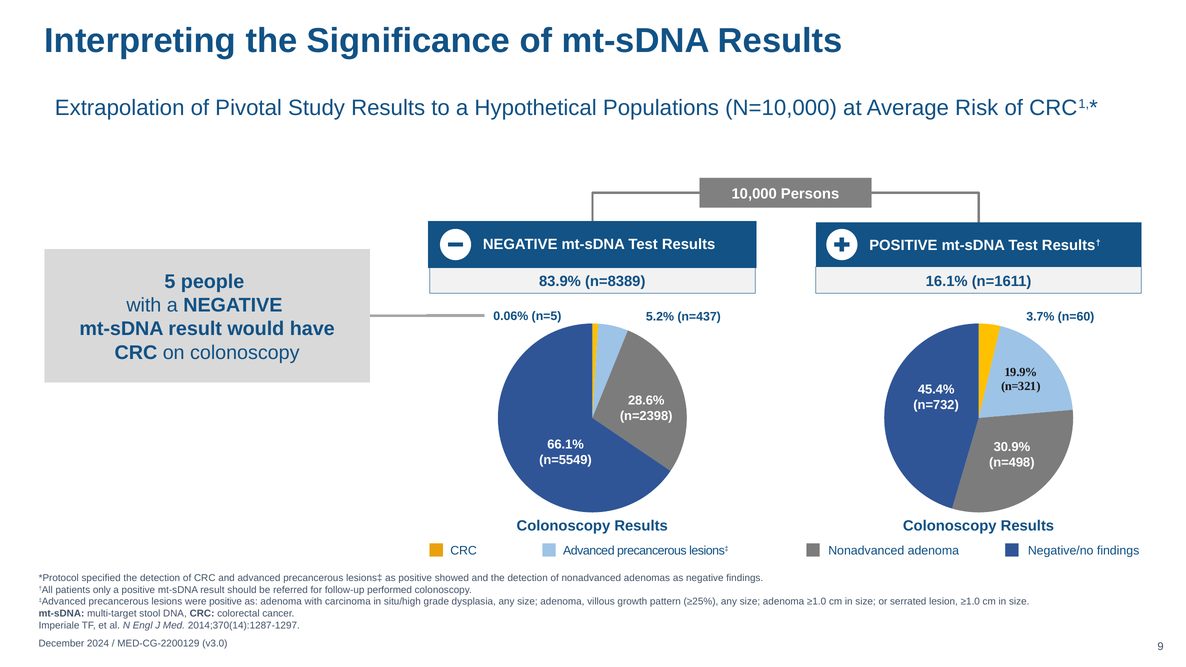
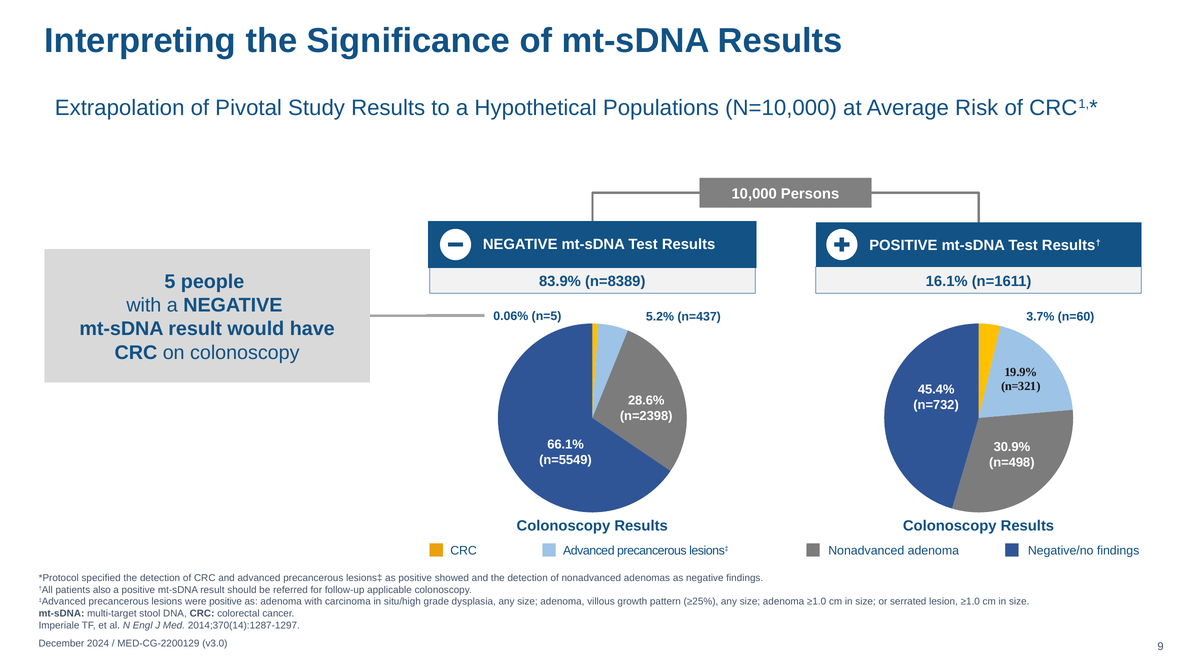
only: only -> also
performed: performed -> applicable
